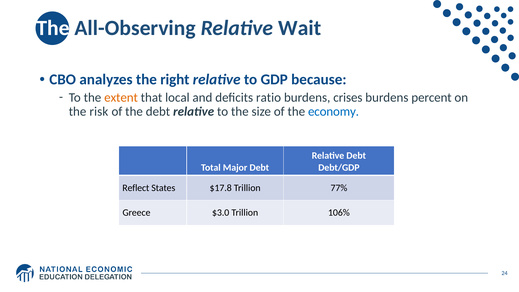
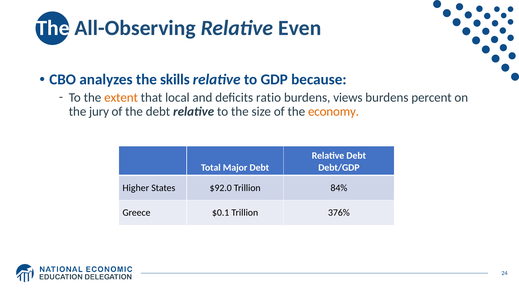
Wait: Wait -> Even
right: right -> skills
crises: crises -> views
risk: risk -> jury
economy colour: blue -> orange
Reflect: Reflect -> Higher
$17.8: $17.8 -> $92.0
77%: 77% -> 84%
$3.0: $3.0 -> $0.1
106%: 106% -> 376%
